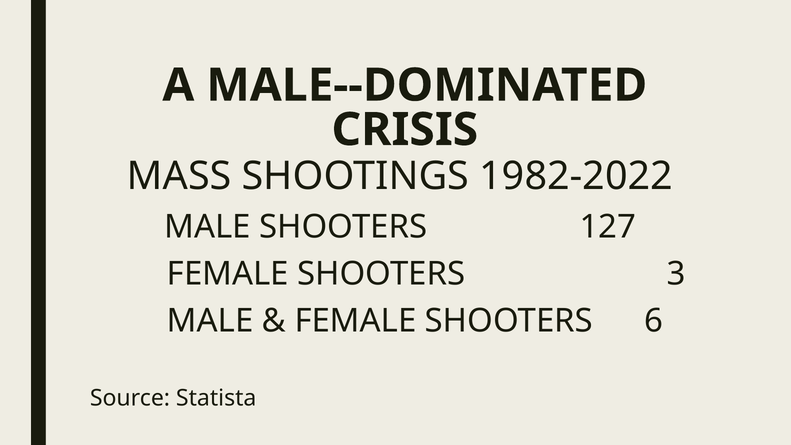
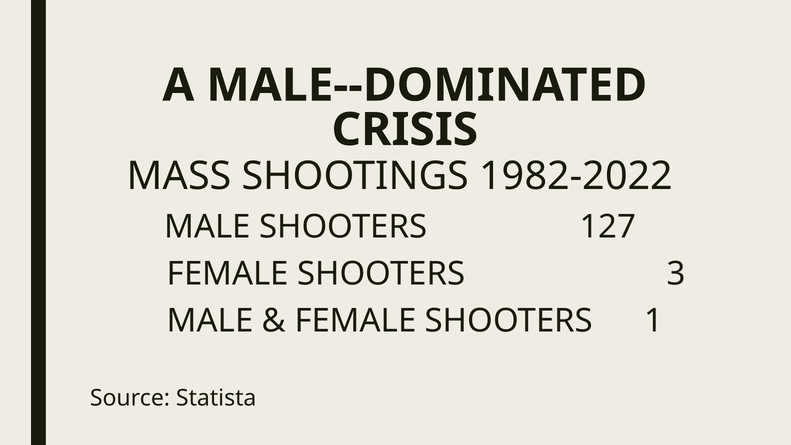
6: 6 -> 1
